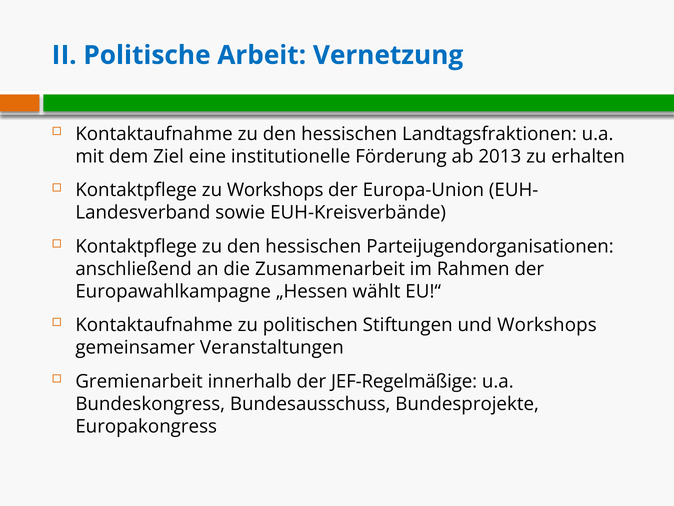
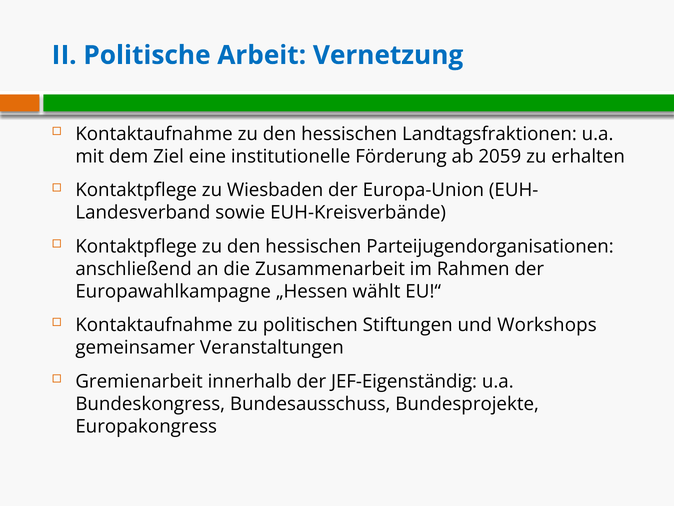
2013: 2013 -> 2059
zu Workshops: Workshops -> Wiesbaden
JEF-Regelmäßige: JEF-Regelmäßige -> JEF-Eigenständig
